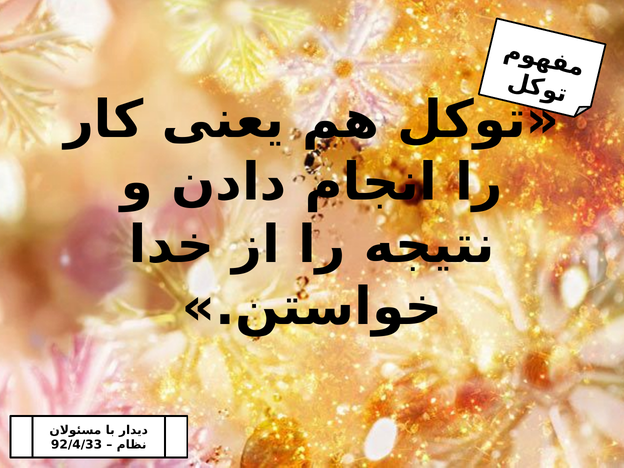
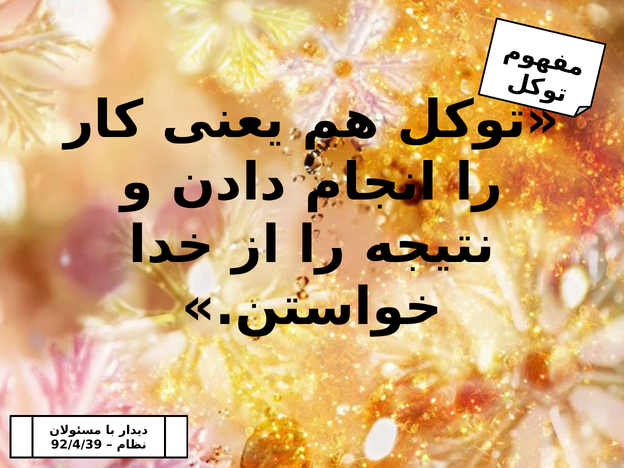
92/4/33: 92/4/33 -> 92/4/39
